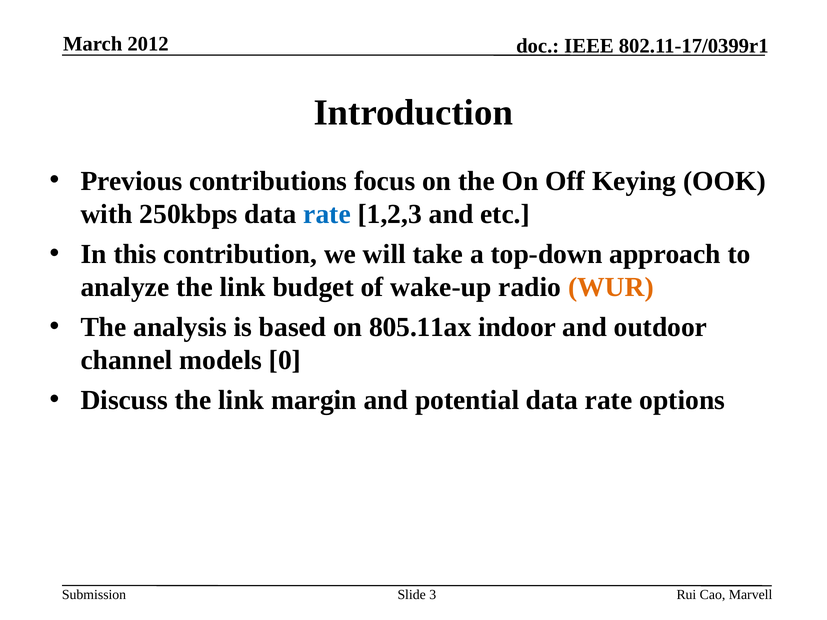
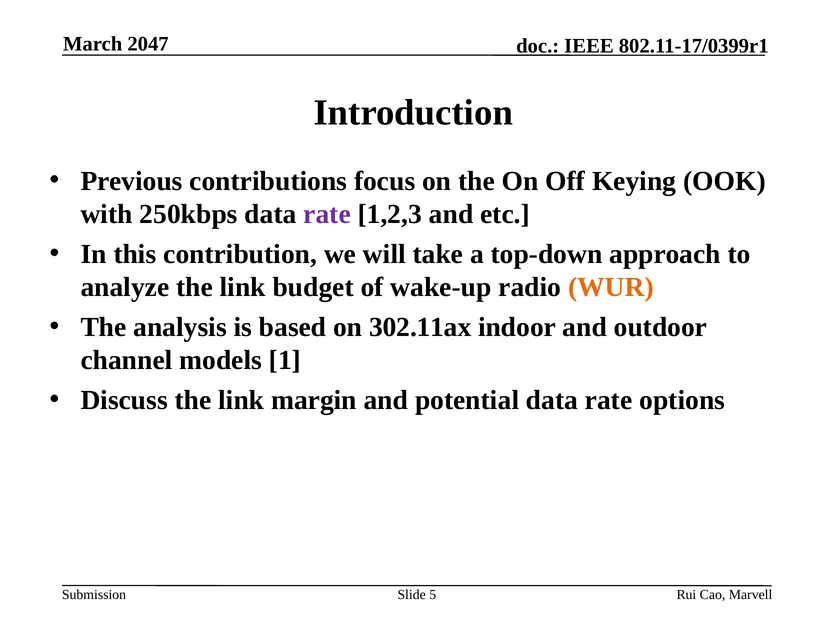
2012: 2012 -> 2047
rate at (327, 214) colour: blue -> purple
805.11ax: 805.11ax -> 302.11ax
0: 0 -> 1
3: 3 -> 5
